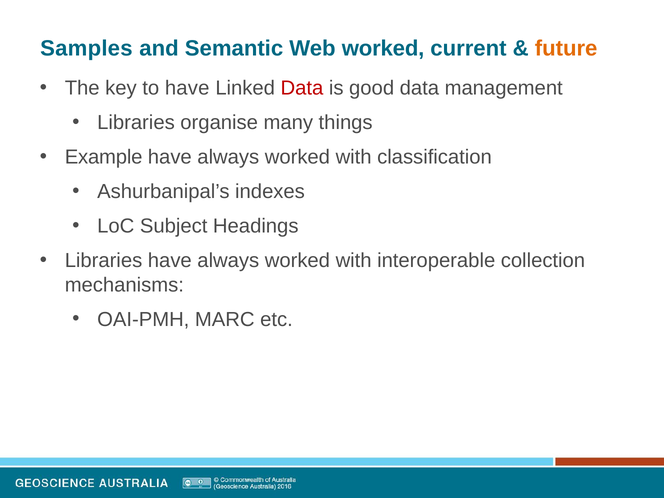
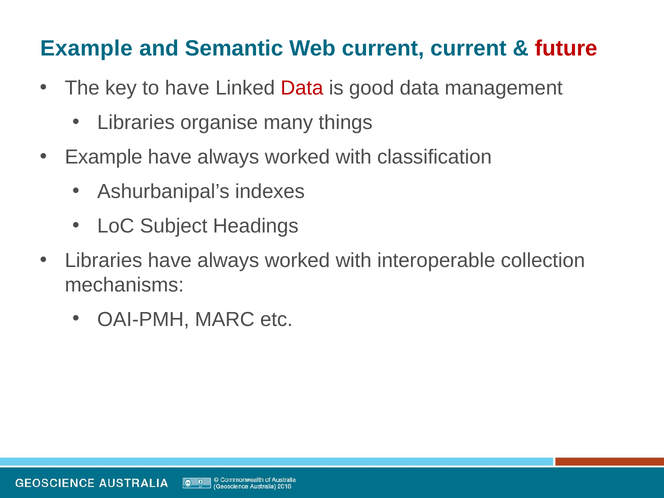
Samples at (86, 48): Samples -> Example
Web worked: worked -> current
future colour: orange -> red
